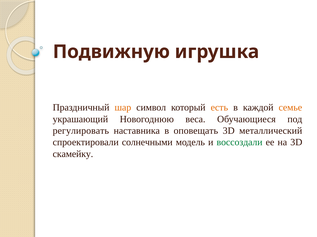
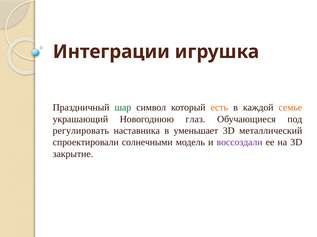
Подвижную: Подвижную -> Интеграции
шар colour: orange -> green
веса: веса -> глаз
оповещать: оповещать -> уменьшает
воссоздали colour: green -> purple
скамейку: скамейку -> закрытие
